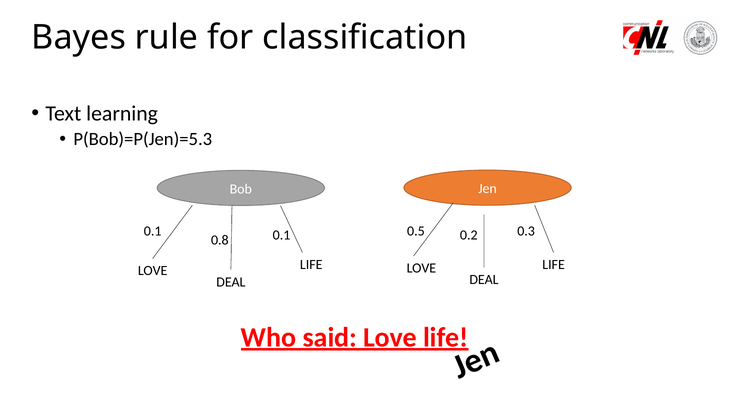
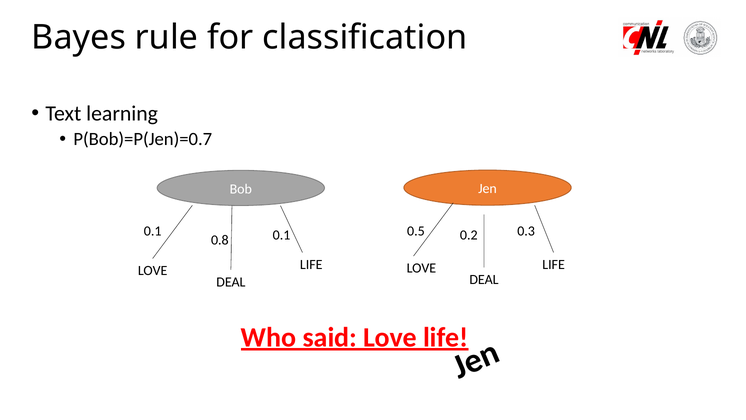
P(Bob)=P(Jen)=5.3: P(Bob)=P(Jen)=5.3 -> P(Bob)=P(Jen)=0.7
